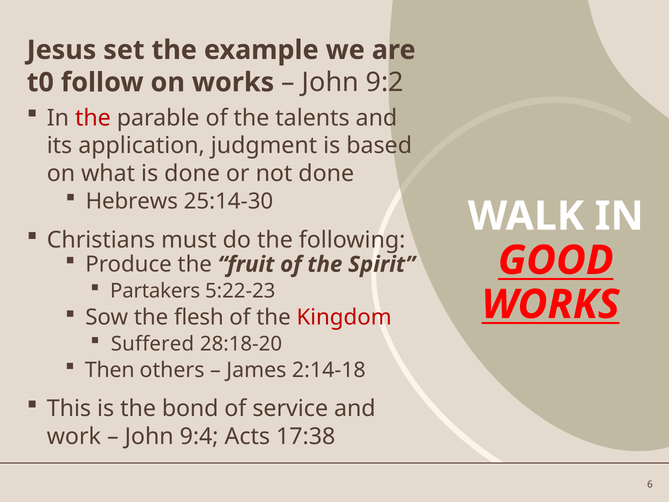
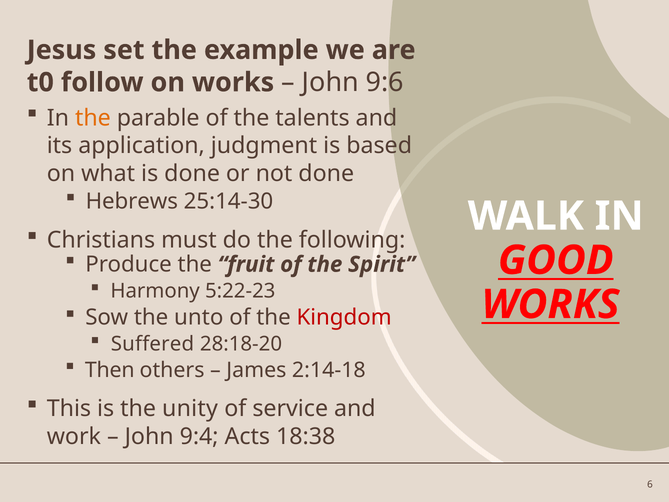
9:2: 9:2 -> 9:6
the at (93, 118) colour: red -> orange
Partakers: Partakers -> Harmony
flesh: flesh -> unto
bond: bond -> unity
17:38: 17:38 -> 18:38
